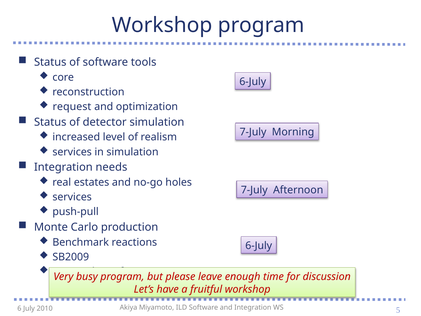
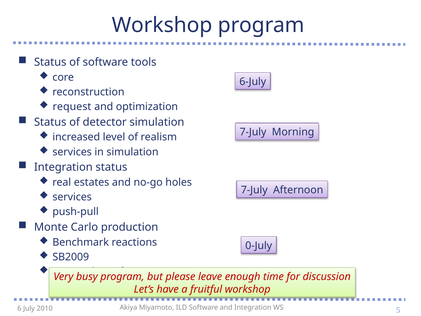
Integration needs: needs -> status
6-July at (259, 245): 6-July -> 0-July
